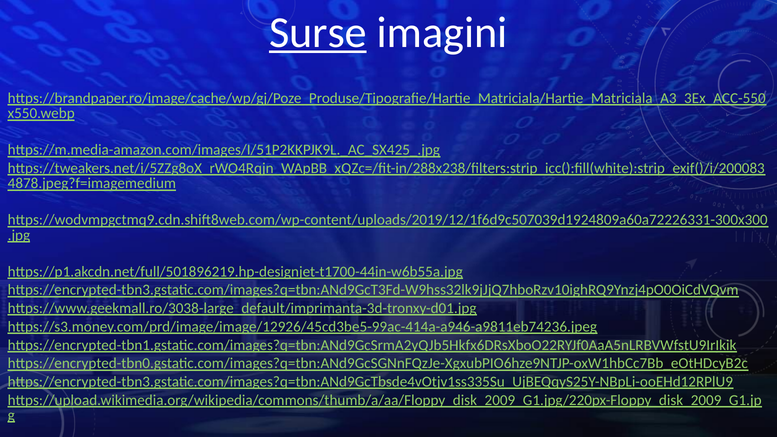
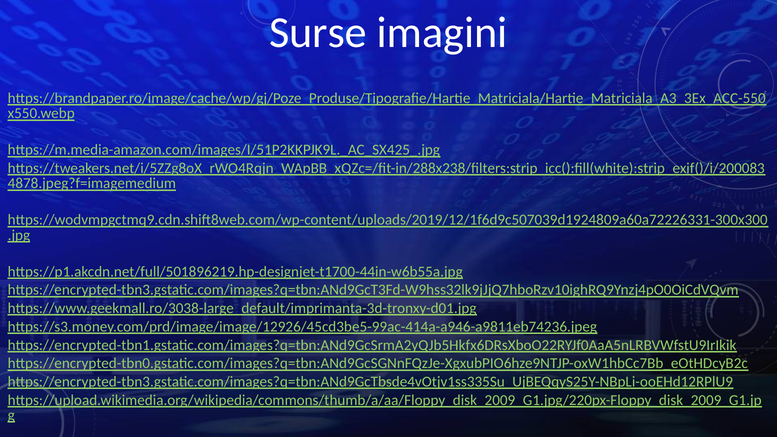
Surse underline: present -> none
